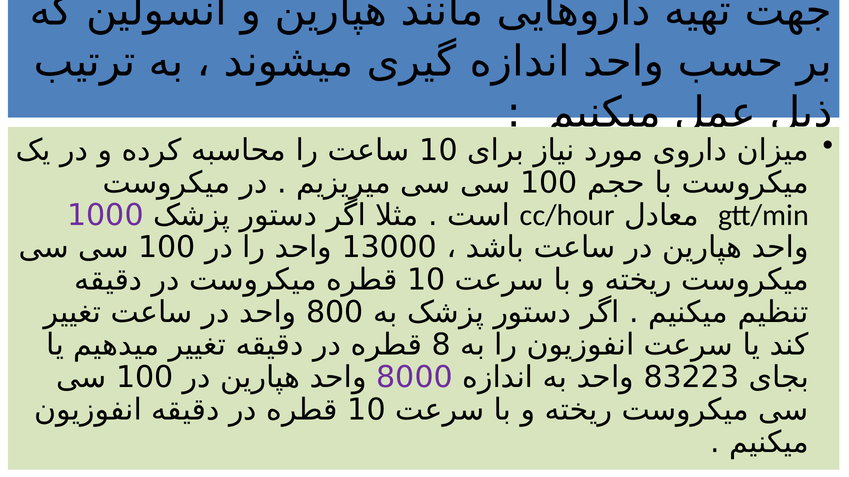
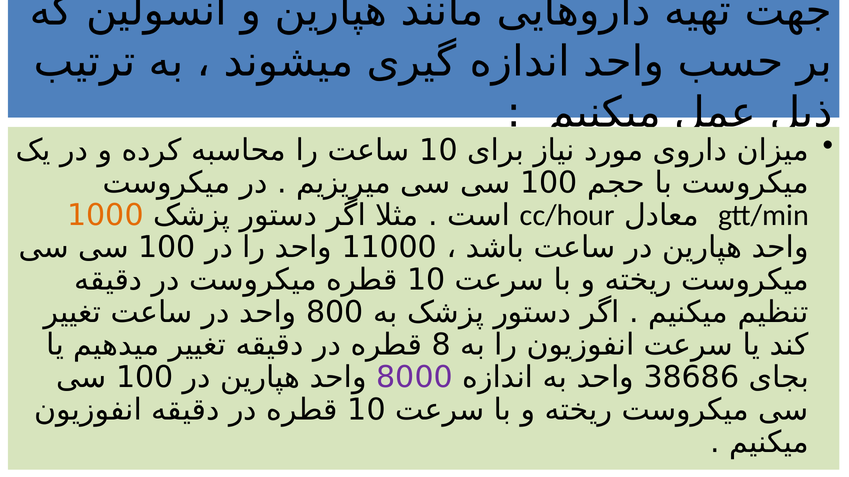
1000 colour: purple -> orange
13000: 13000 -> 11000
83223: 83223 -> 38686
